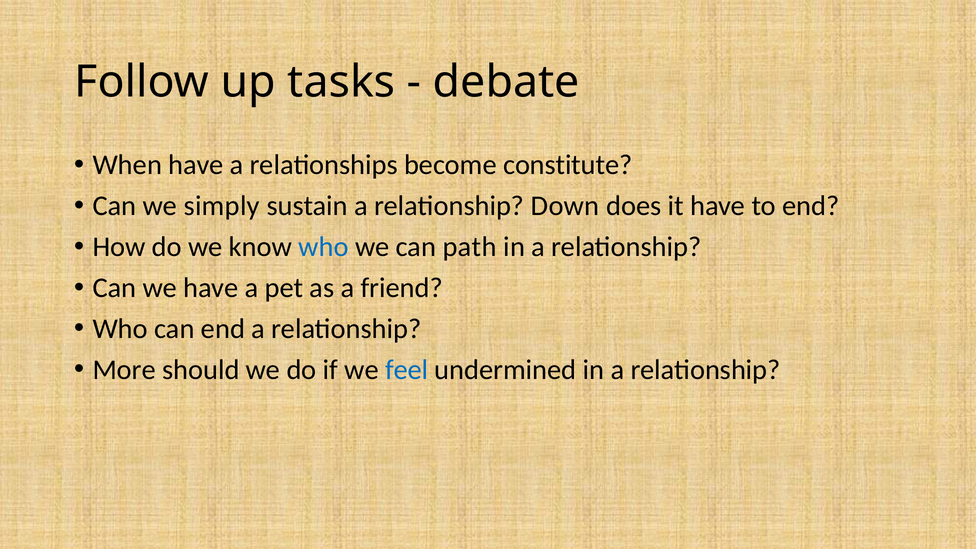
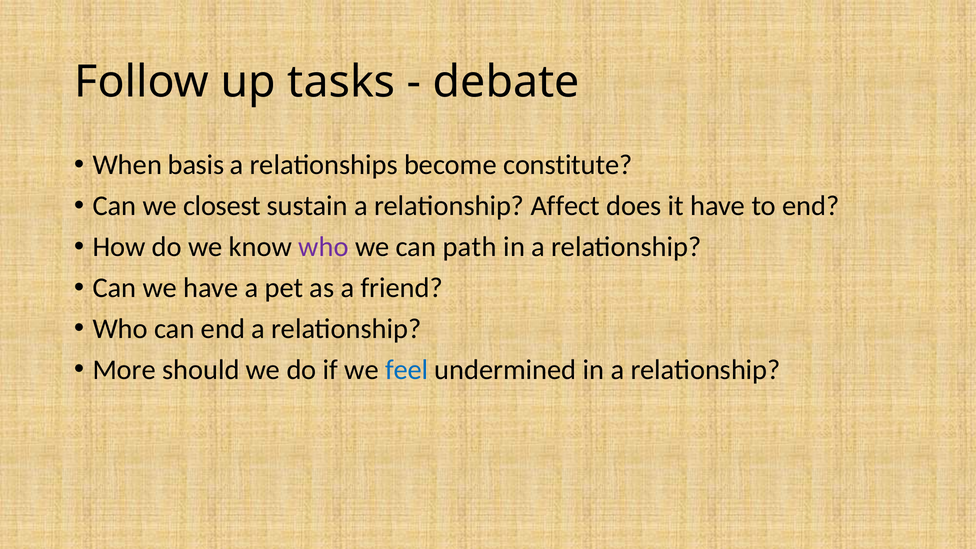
When have: have -> basis
simply: simply -> closest
Down: Down -> Affect
who at (323, 247) colour: blue -> purple
